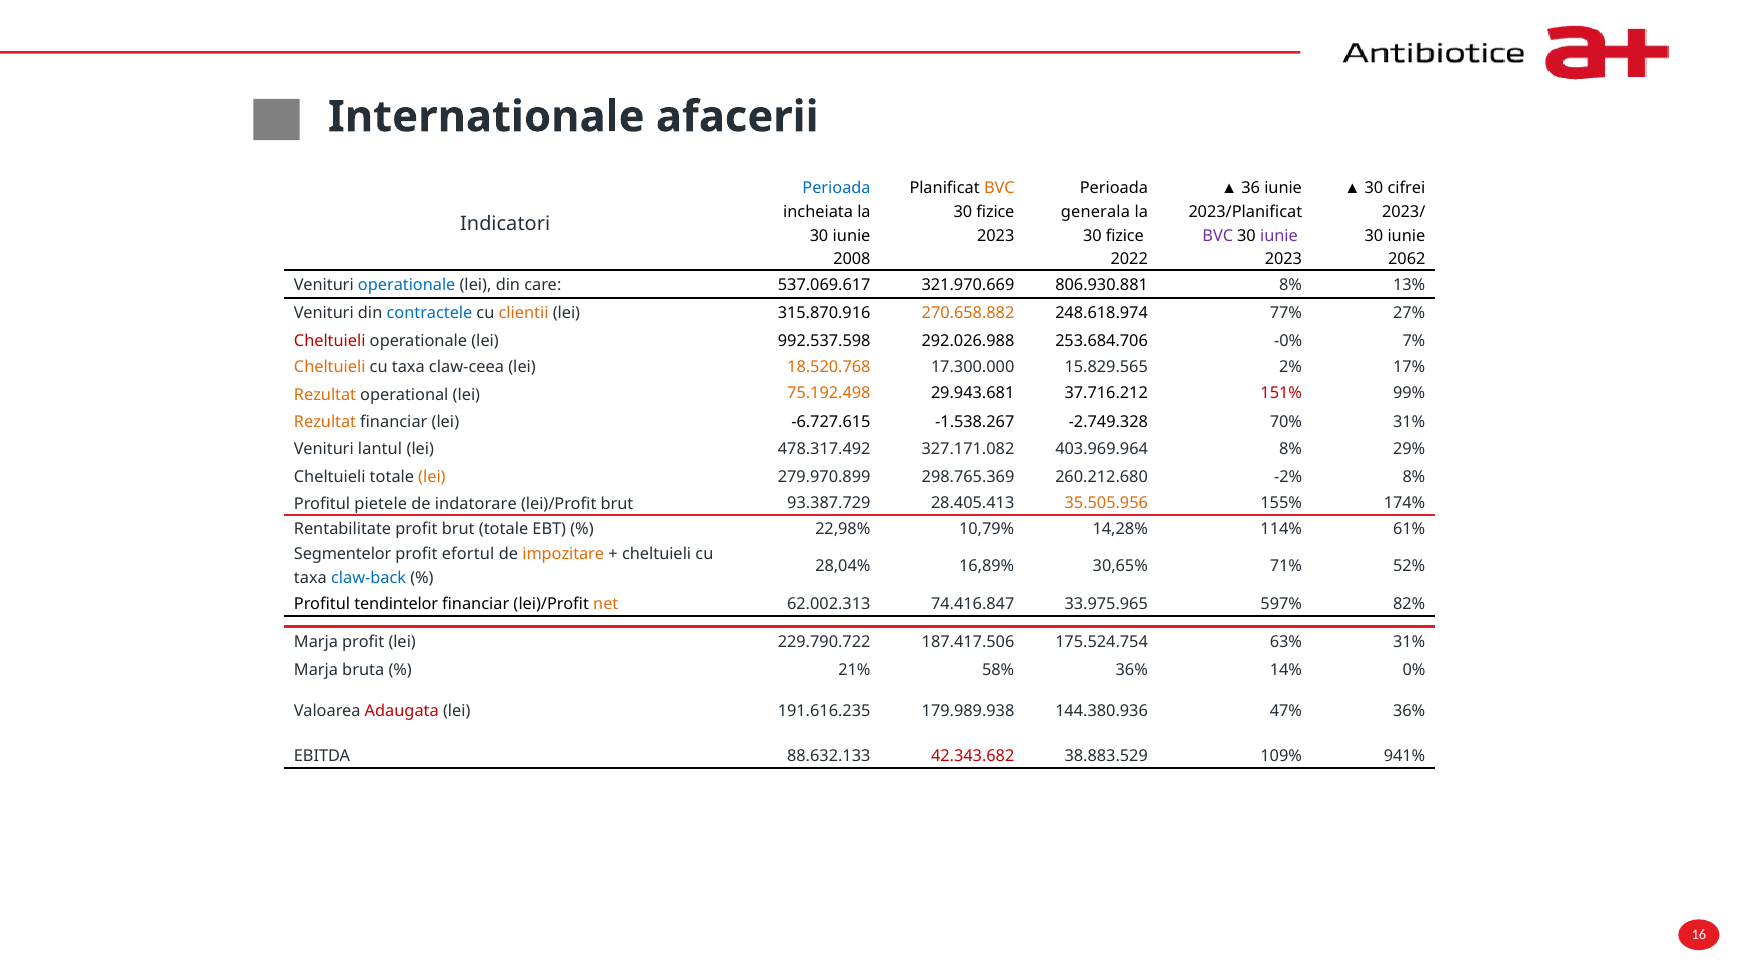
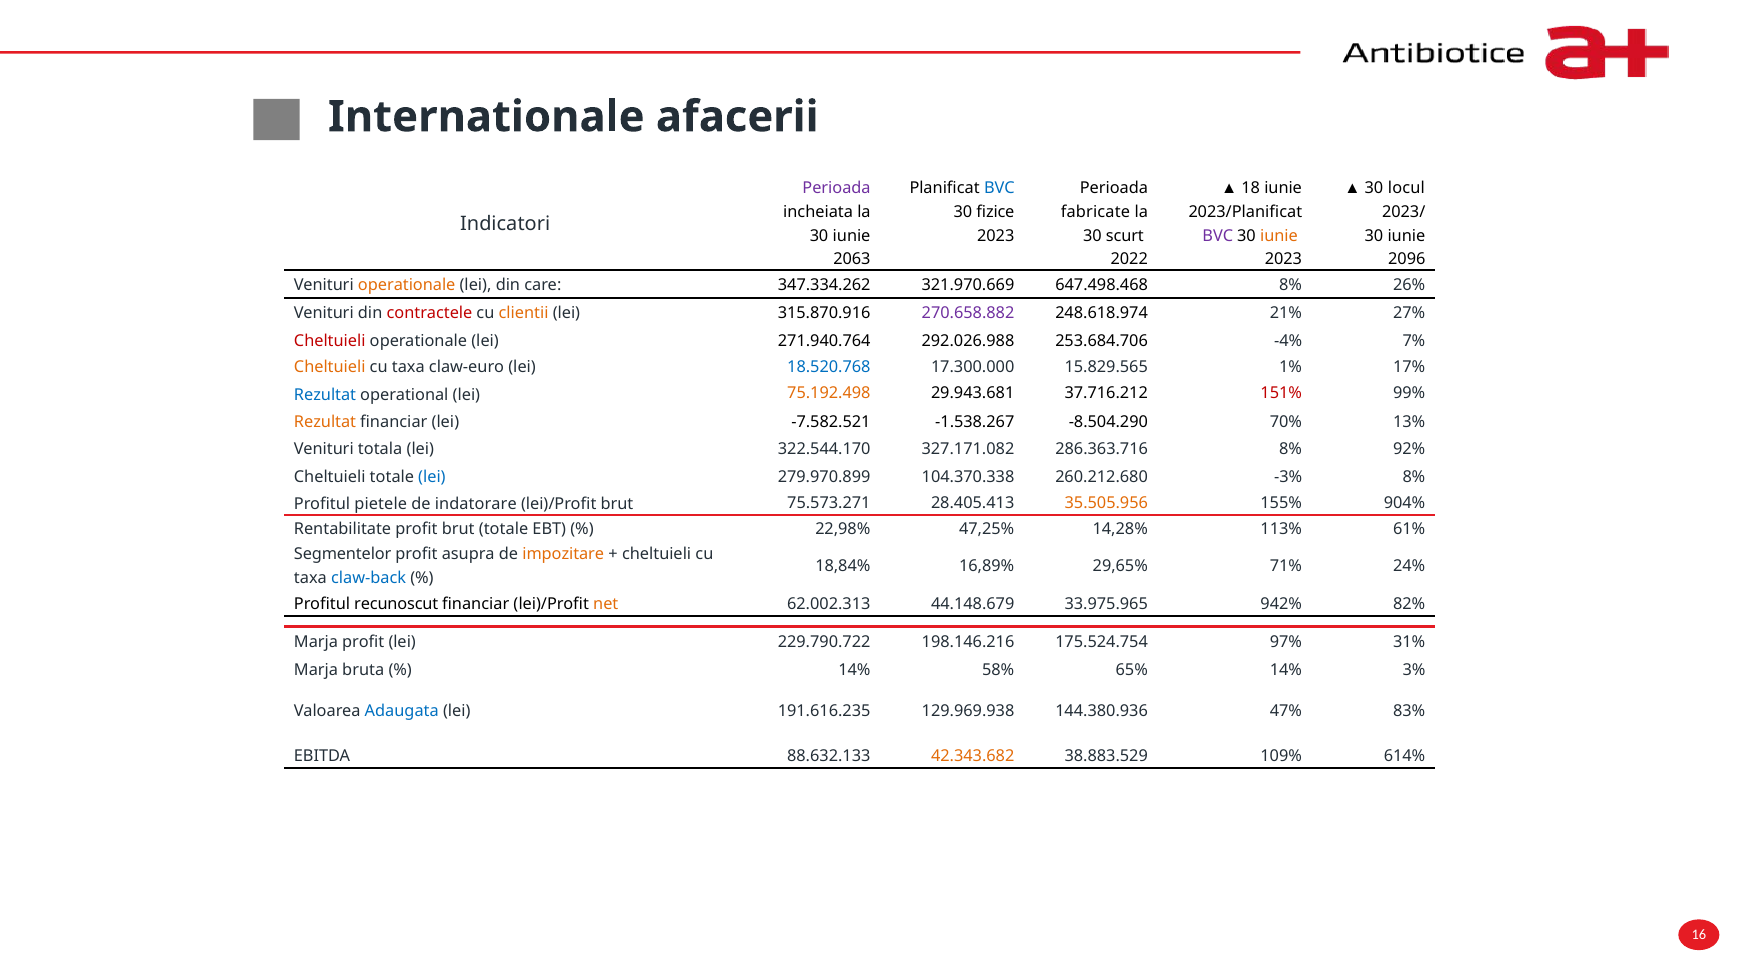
36: 36 -> 18
cifrei: cifrei -> locul
Perioada at (837, 188) colour: blue -> purple
BVC at (999, 188) colour: orange -> blue
generala: generala -> fabricate
fizice at (1125, 236): fizice -> scurt
iunie at (1279, 236) colour: purple -> orange
2008: 2008 -> 2063
2062: 2062 -> 2096
operationale at (407, 285) colour: blue -> orange
537.069.617: 537.069.617 -> 347.334.262
806.930.881: 806.930.881 -> 647.498.468
13%: 13% -> 26%
contractele colour: blue -> red
270.658.882 colour: orange -> purple
77%: 77% -> 21%
992.537.598: 992.537.598 -> 271.940.764
-0%: -0% -> -4%
claw-ceea: claw-ceea -> claw-euro
18.520.768 colour: orange -> blue
2%: 2% -> 1%
Rezultat at (325, 395) colour: orange -> blue
-6.727.615: -6.727.615 -> -7.582.521
-2.749.328: -2.749.328 -> -8.504.290
70% 31%: 31% -> 13%
lantul: lantul -> totala
478.317.492: 478.317.492 -> 322.544.170
403.969.964: 403.969.964 -> 286.363.716
29%: 29% -> 92%
lei at (432, 477) colour: orange -> blue
298.765.369: 298.765.369 -> 104.370.338
-2%: -2% -> -3%
93.387.729: 93.387.729 -> 75.573.271
174%: 174% -> 904%
10,79%: 10,79% -> 47,25%
114%: 114% -> 113%
efortul: efortul -> asupra
28,04%: 28,04% -> 18,84%
30,65%: 30,65% -> 29,65%
52%: 52% -> 24%
tendintelor: tendintelor -> recunoscut
74.416.847: 74.416.847 -> 44.148.679
597%: 597% -> 942%
187.417.506: 187.417.506 -> 198.146.216
63%: 63% -> 97%
21% at (854, 670): 21% -> 14%
58% 36%: 36% -> 65%
0%: 0% -> 3%
Adaugata colour: red -> blue
179.989.938: 179.989.938 -> 129.969.938
47% 36%: 36% -> 83%
42.343.682 colour: red -> orange
941%: 941% -> 614%
